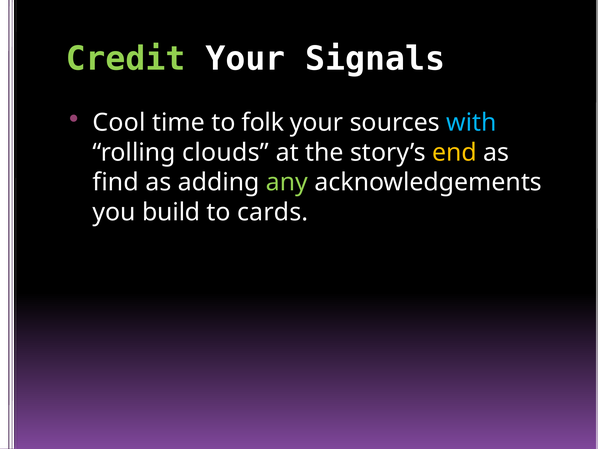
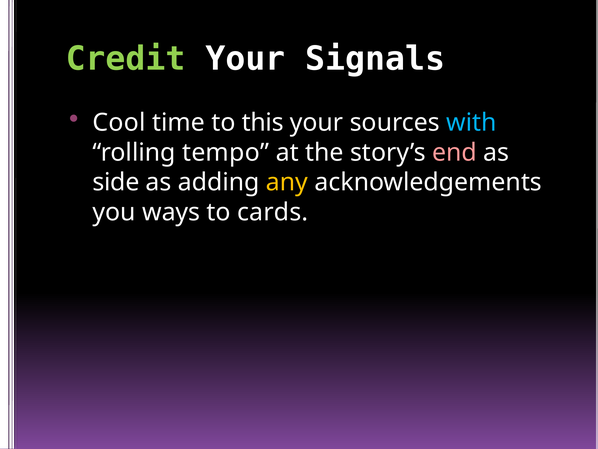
folk: folk -> this
clouds: clouds -> tempo
end colour: yellow -> pink
find: find -> side
any colour: light green -> yellow
build: build -> ways
